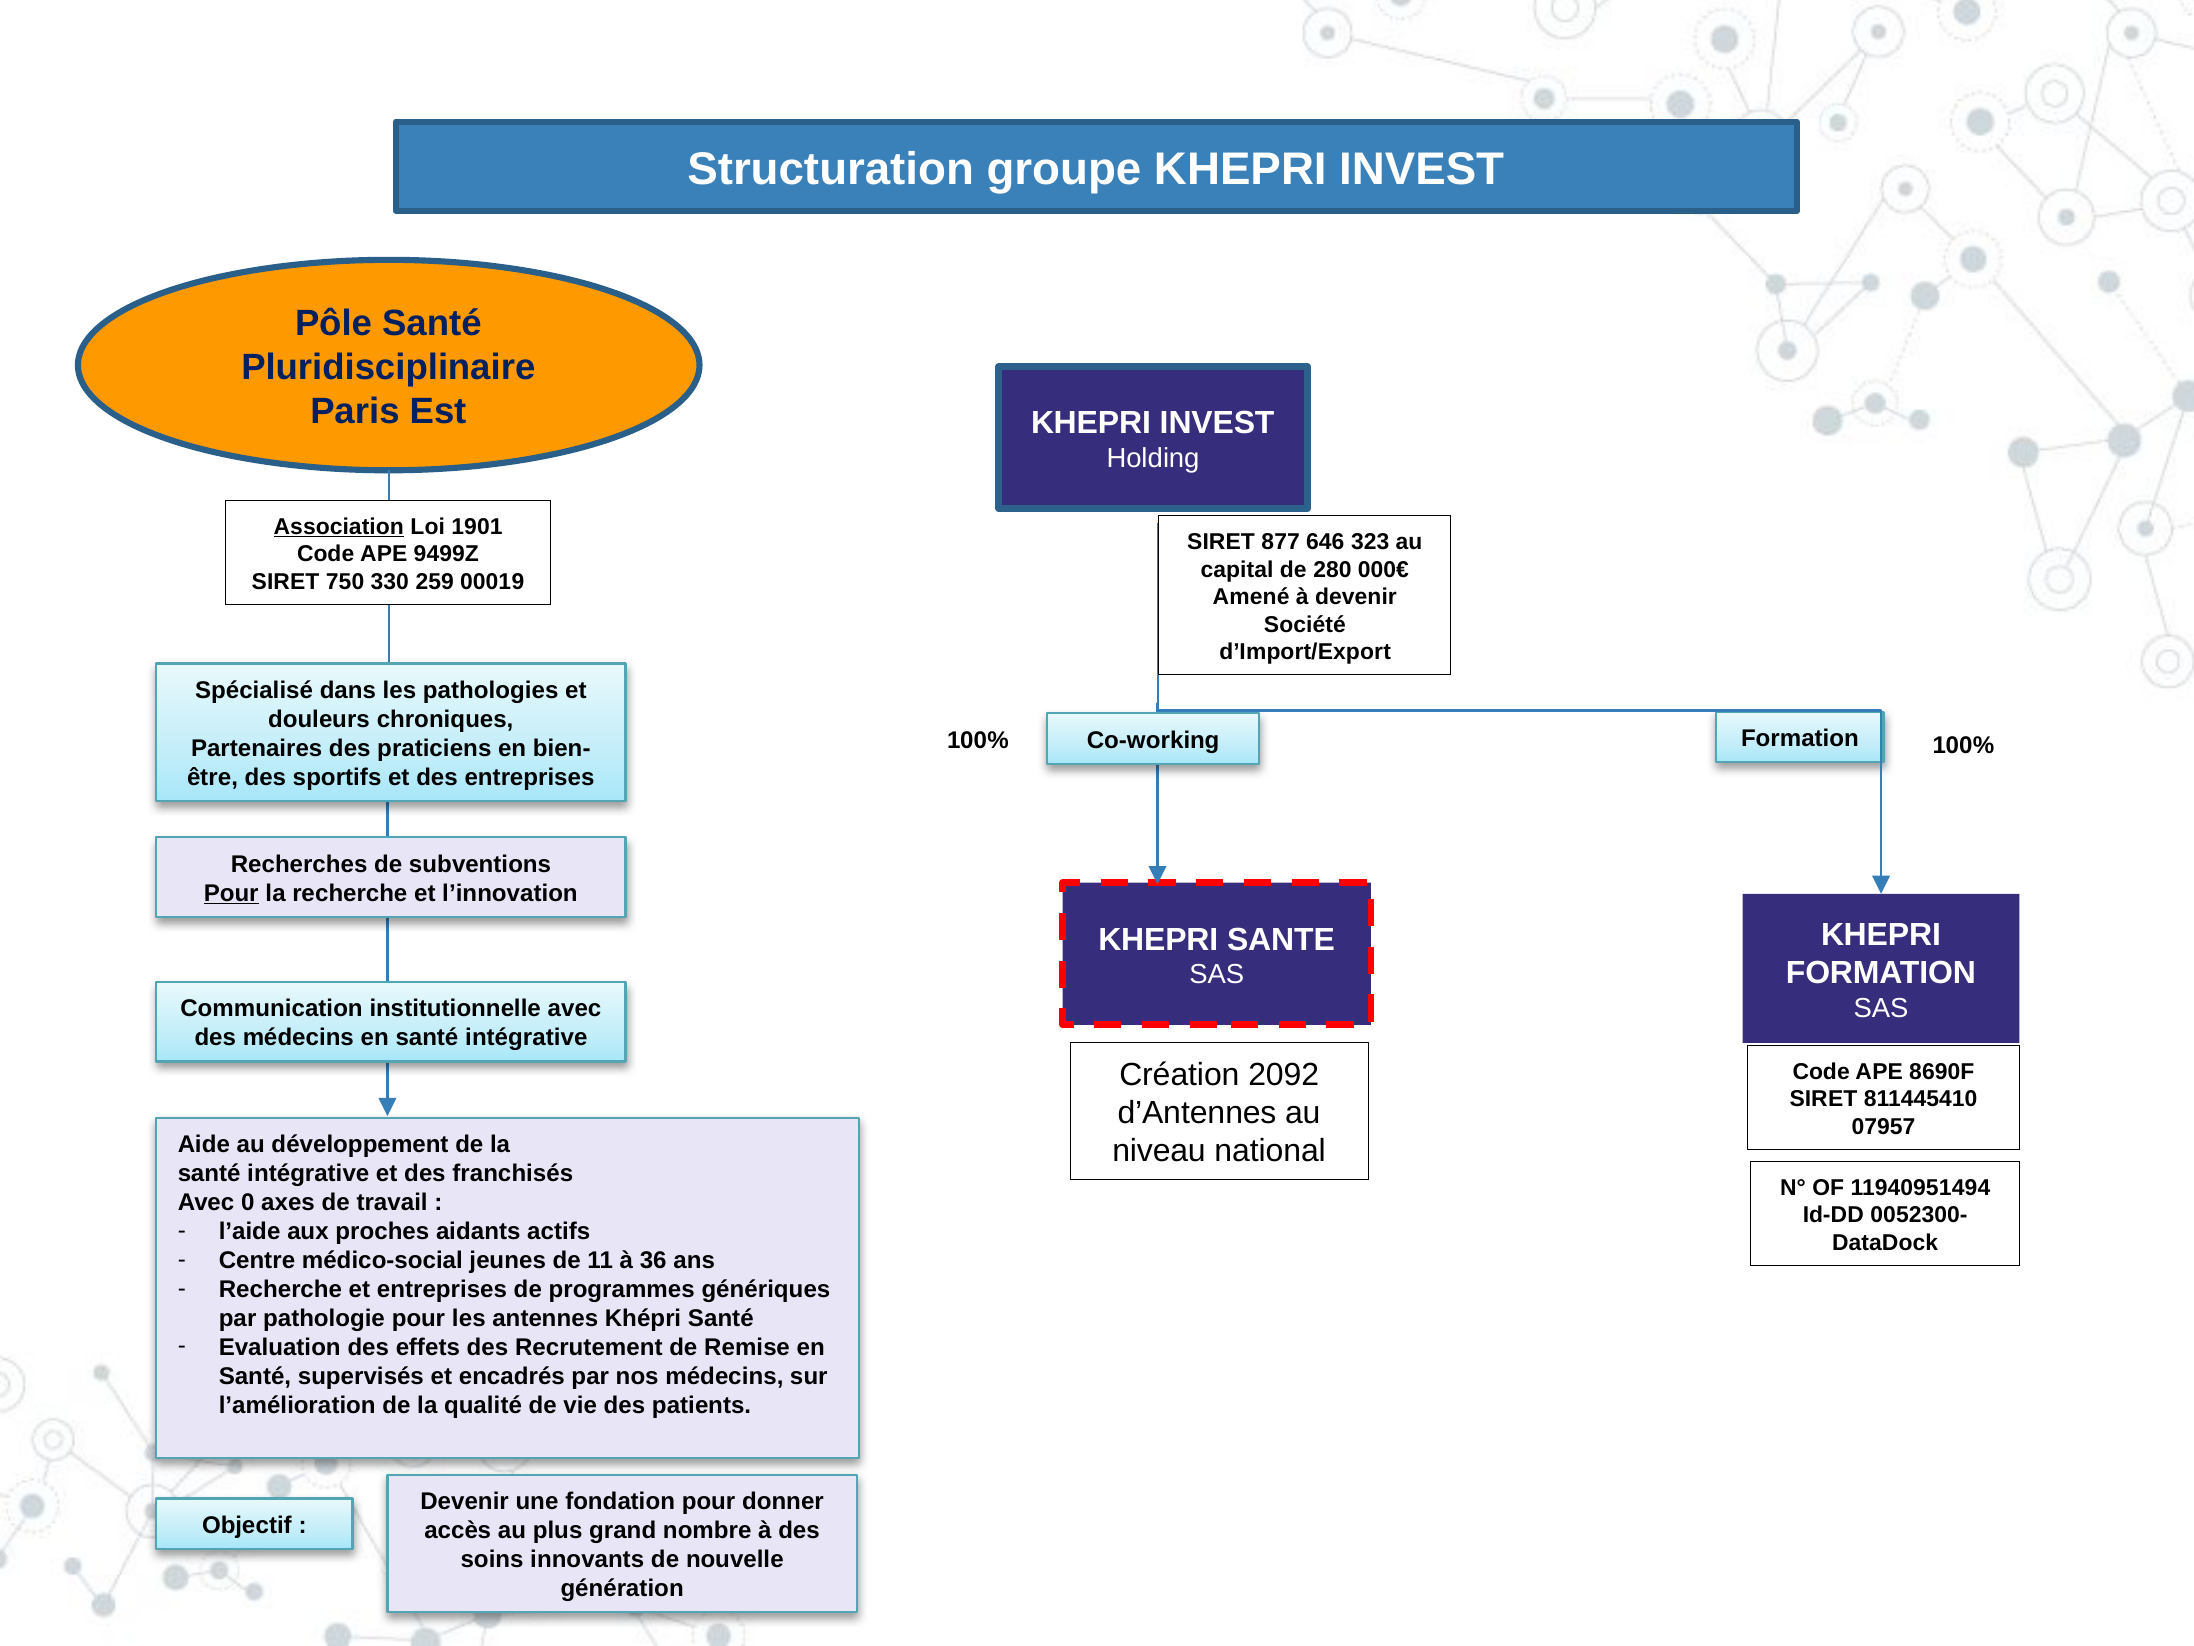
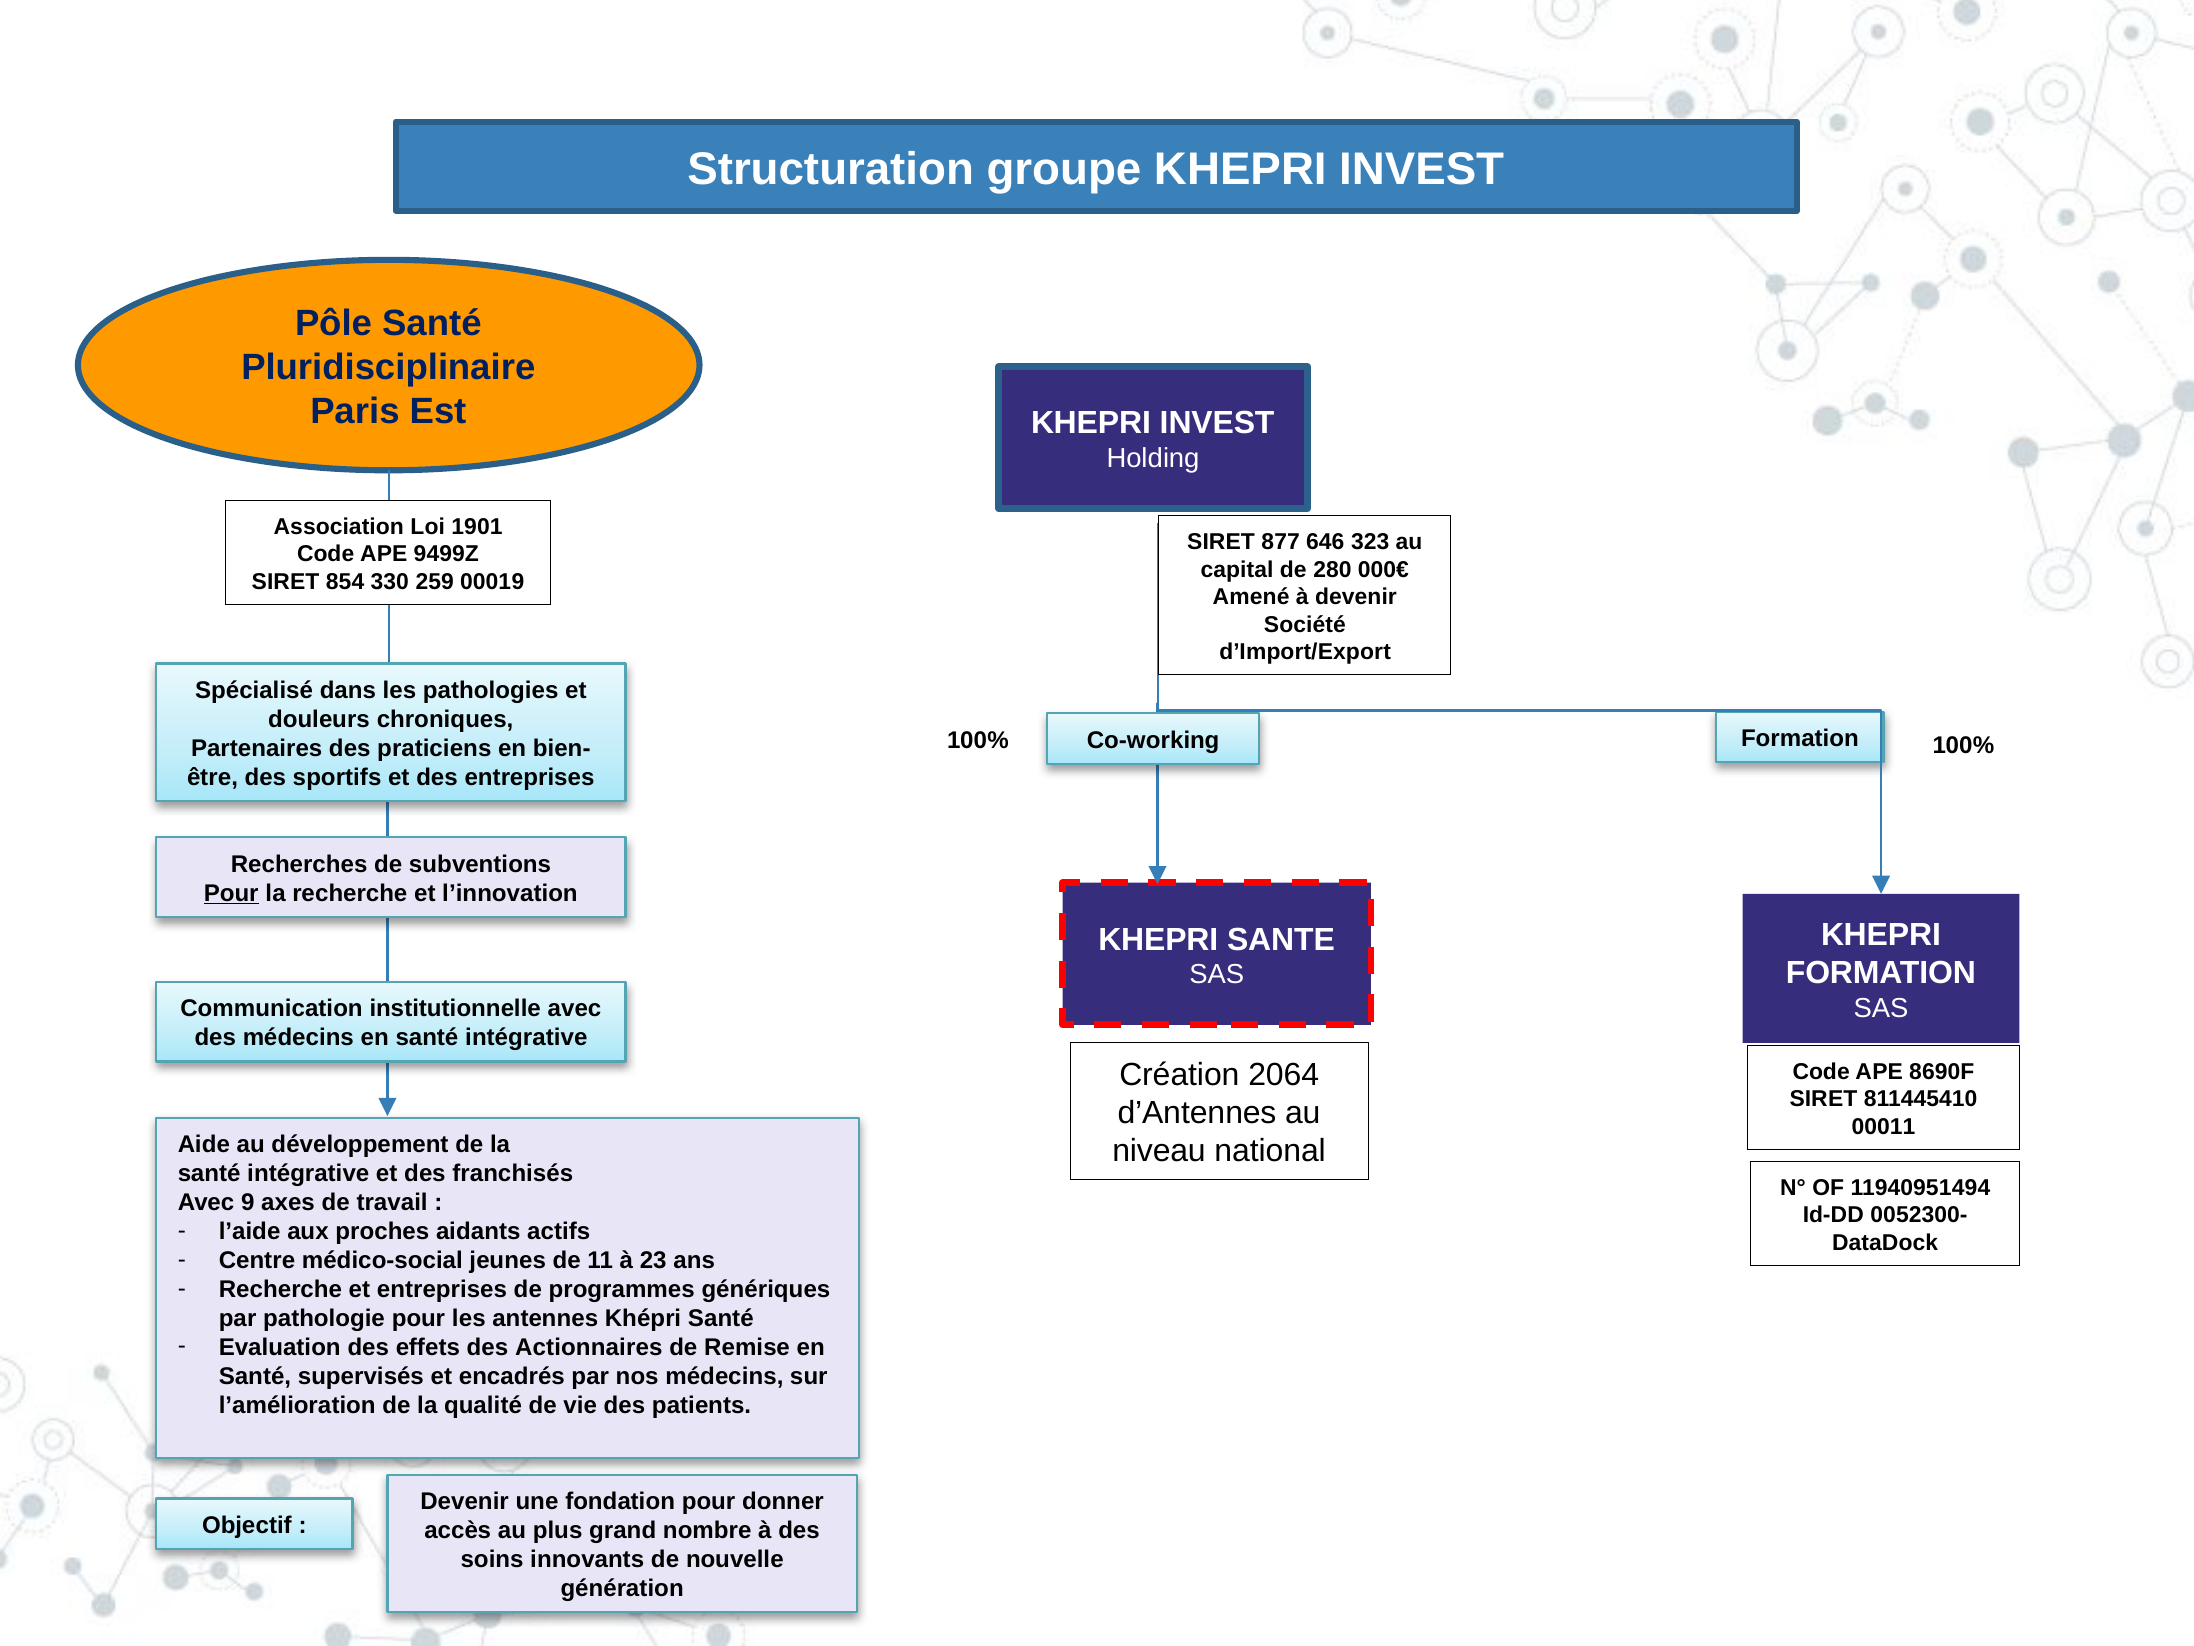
Association underline: present -> none
750: 750 -> 854
2092: 2092 -> 2064
07957: 07957 -> 00011
0: 0 -> 9
36: 36 -> 23
Recrutement: Recrutement -> Actionnaires
